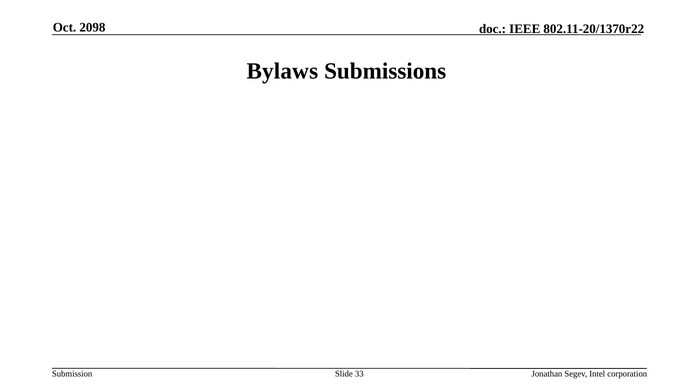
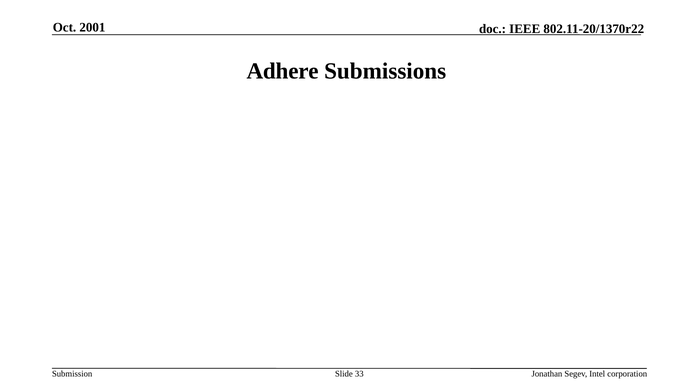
2098: 2098 -> 2001
Bylaws: Bylaws -> Adhere
